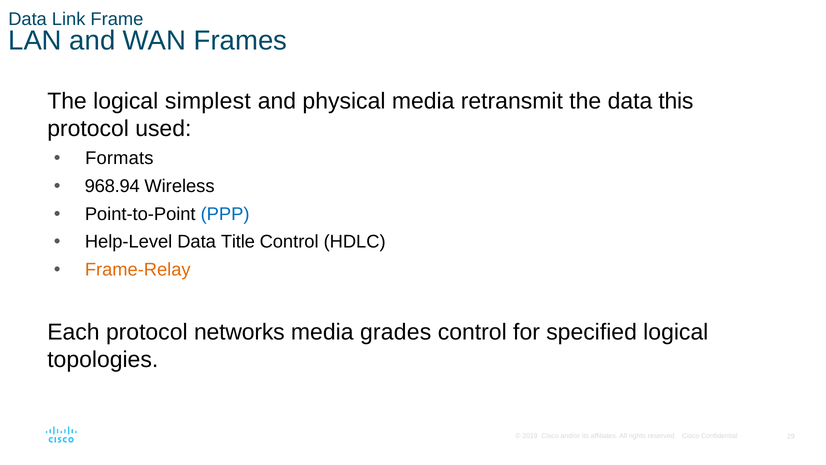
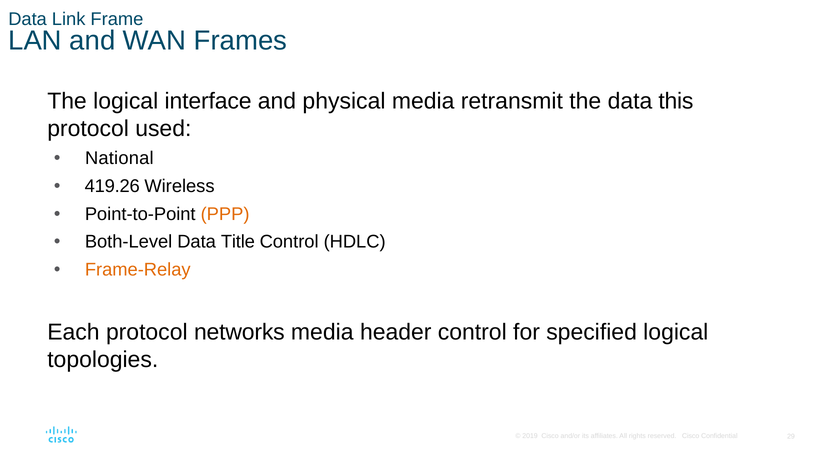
simplest: simplest -> interface
Formats: Formats -> National
968.94: 968.94 -> 419.26
PPP colour: blue -> orange
Help-Level: Help-Level -> Both-Level
grades: grades -> header
